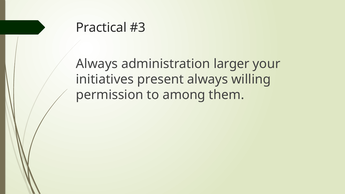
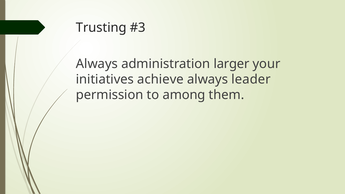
Practical: Practical -> Trusting
present: present -> achieve
willing: willing -> leader
